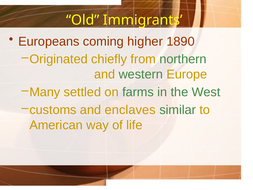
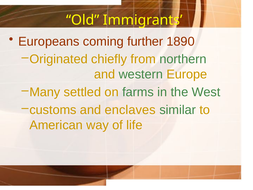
higher: higher -> further
